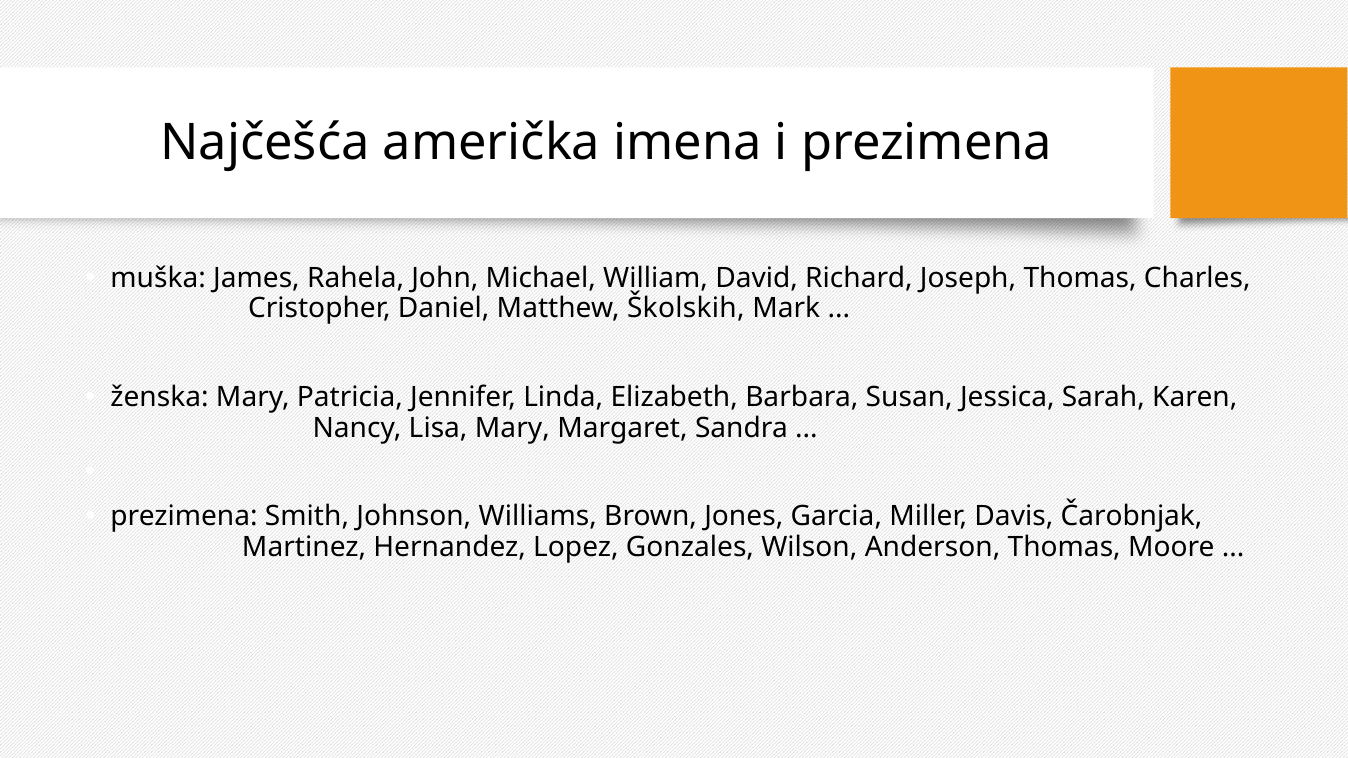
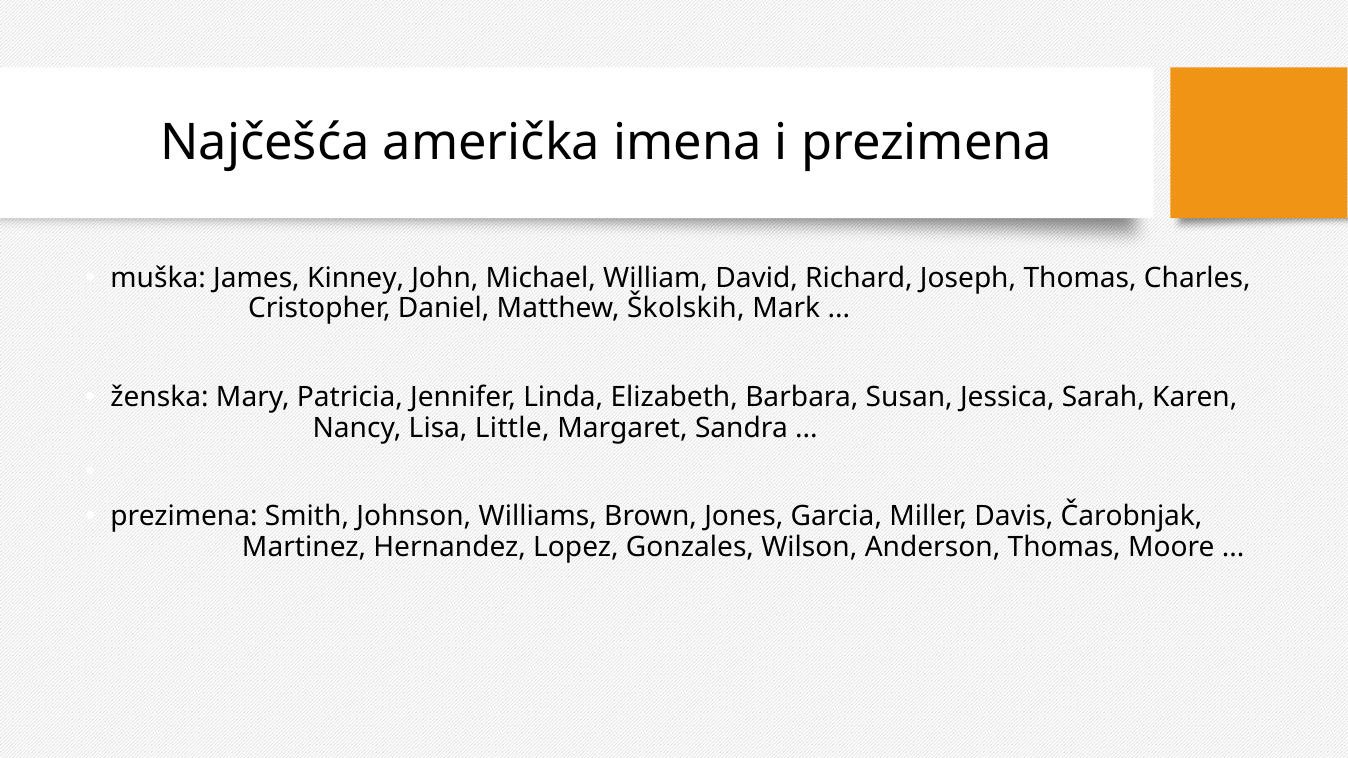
Rahela: Rahela -> Kinney
Lisa Mary: Mary -> Little
